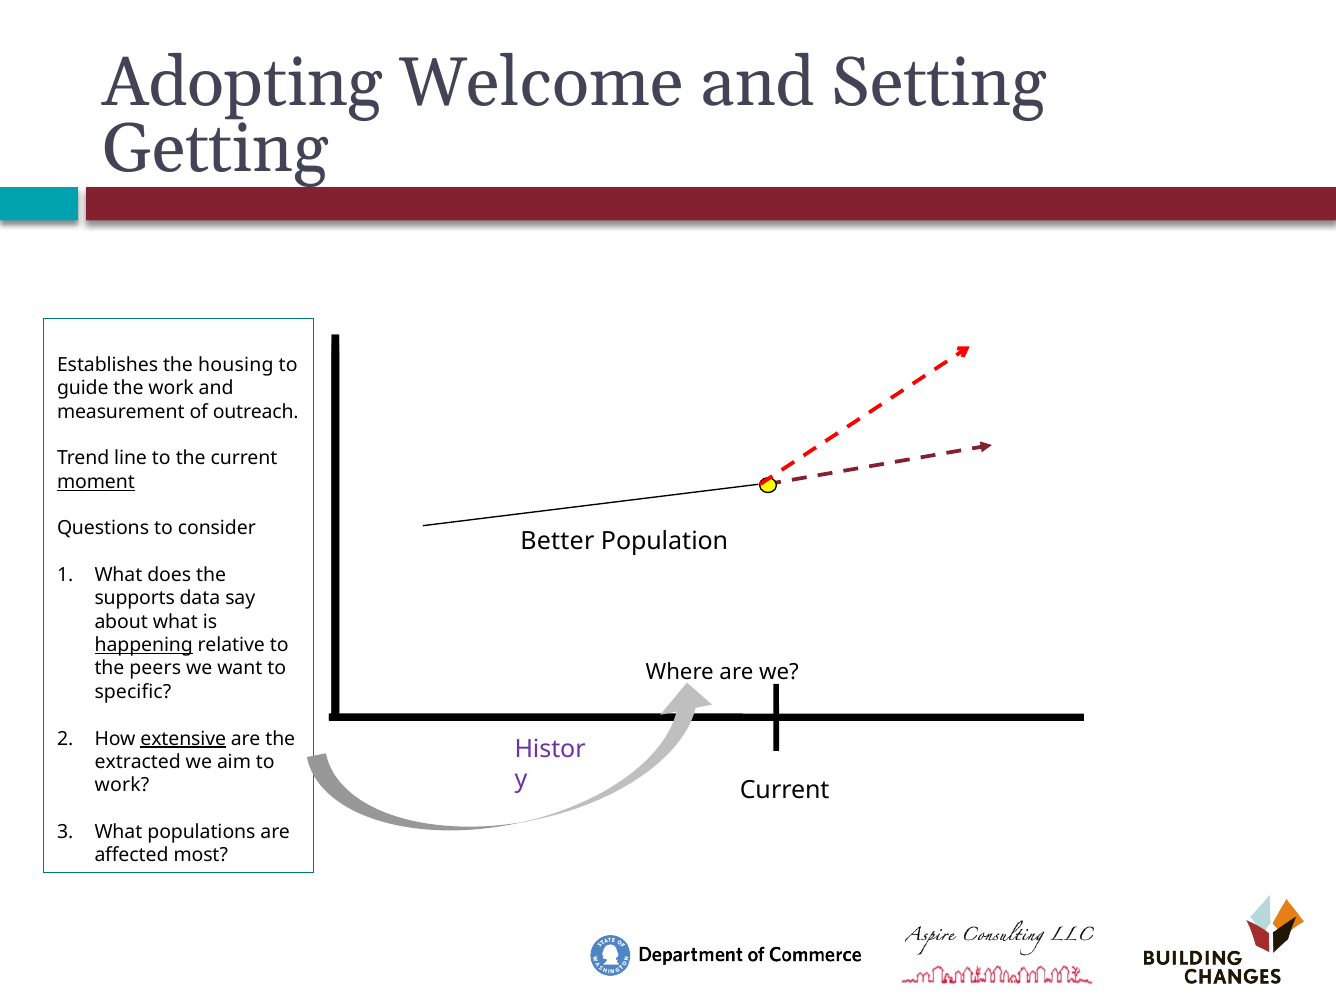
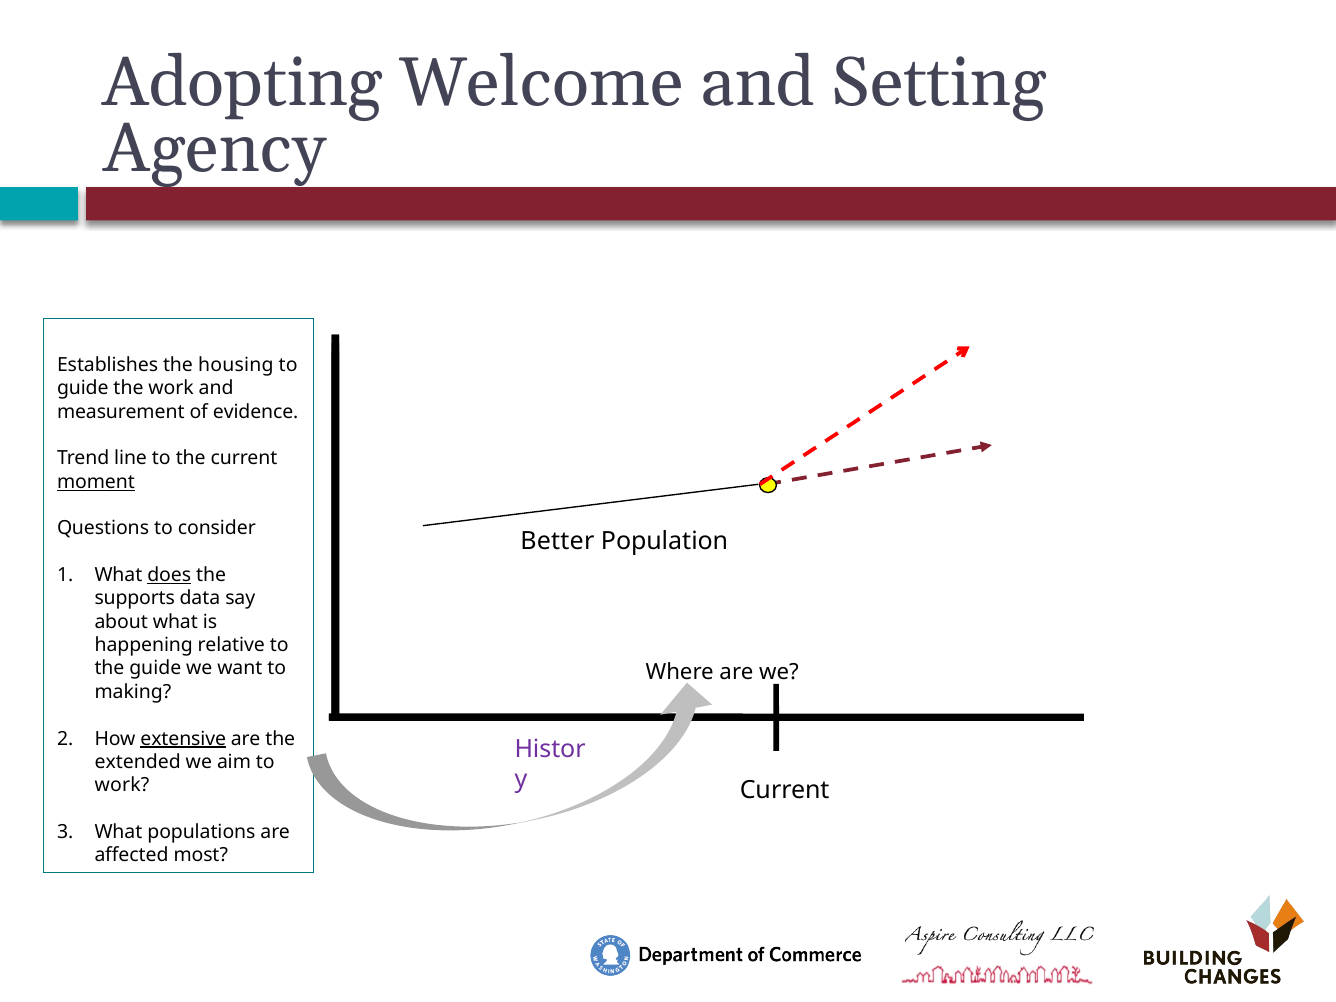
Getting: Getting -> Agency
outreach: outreach -> evidence
does underline: none -> present
happening underline: present -> none
the peers: peers -> guide
specific: specific -> making
extracted: extracted -> extended
